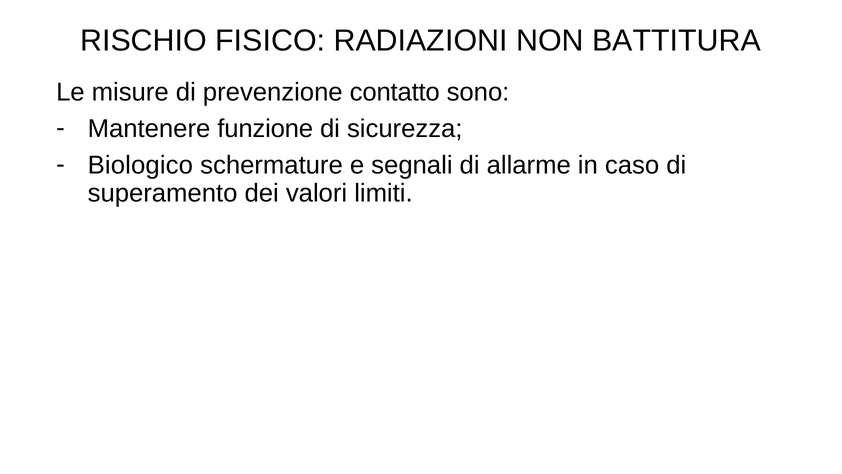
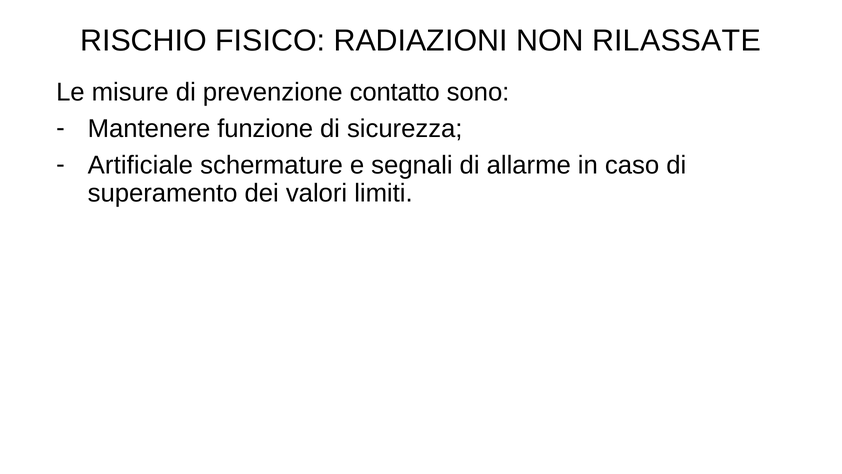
BATTITURA: BATTITURA -> RILASSATE
Biologico: Biologico -> Artificiale
